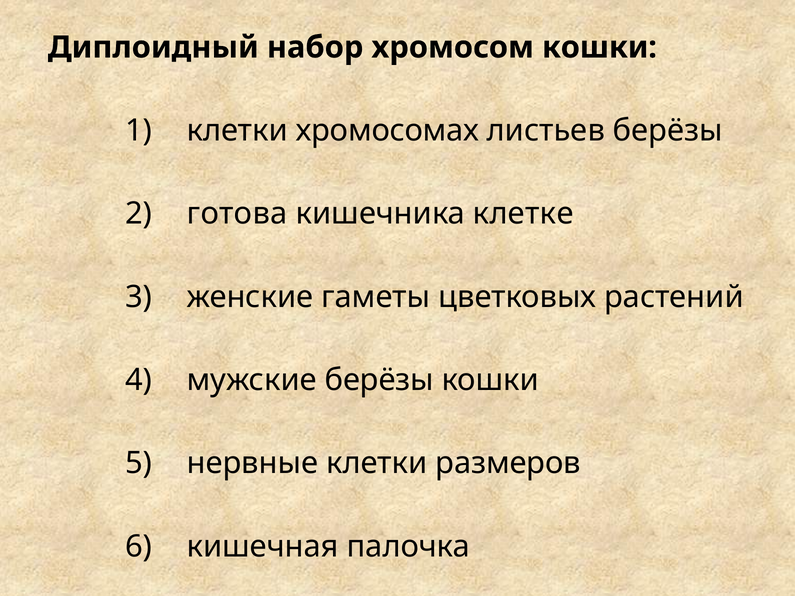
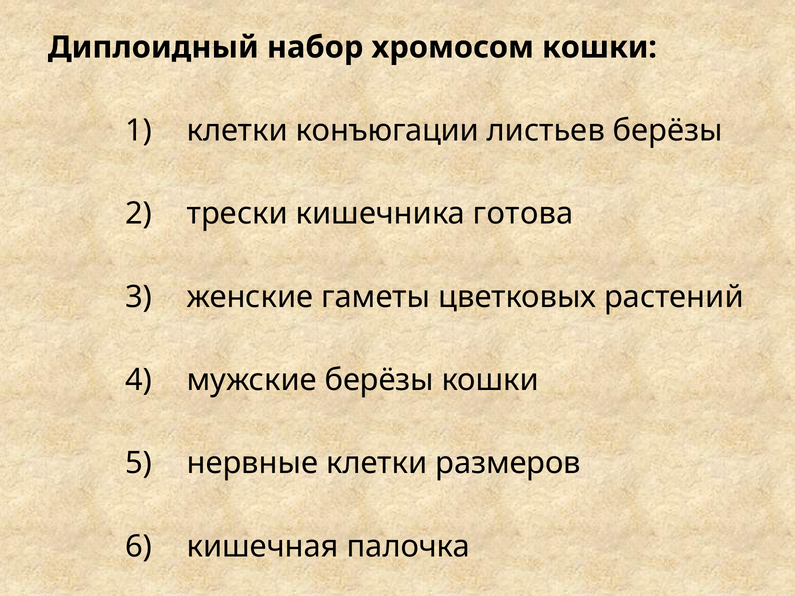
хромосомах: хромосомах -> конъюгации
готова: готова -> трески
клетке: клетке -> готова
